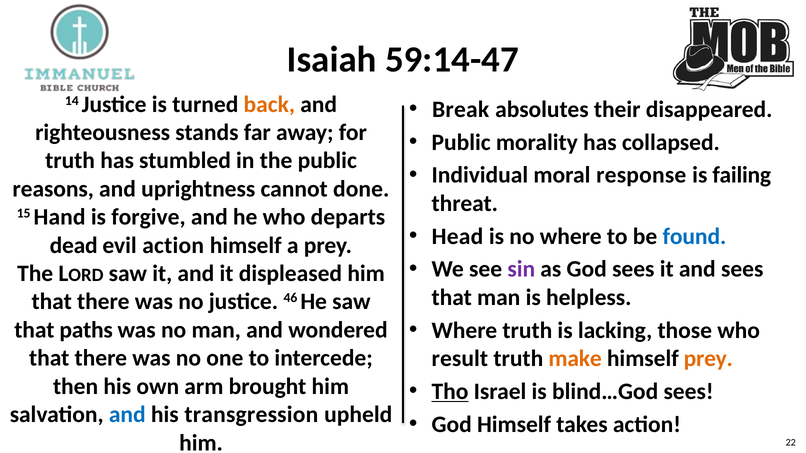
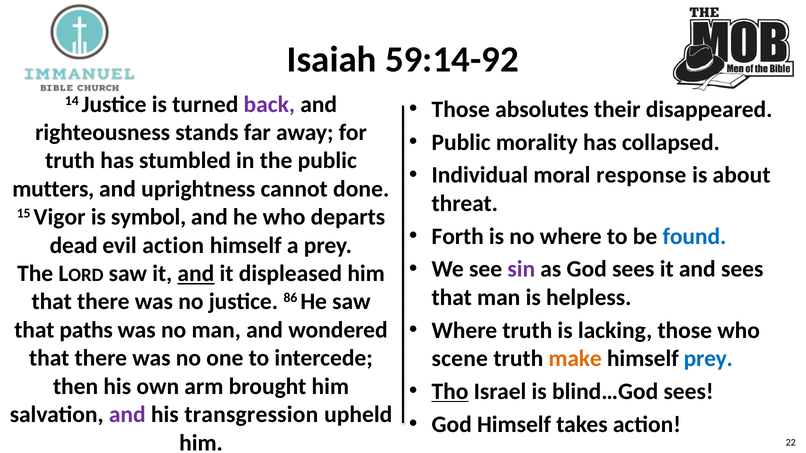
59:14-47: 59:14-47 -> 59:14-92
back colour: orange -> purple
Break at (461, 109): Break -> Those
failing: failing -> about
reasons: reasons -> mutters
Hand: Hand -> Vigor
forgive: forgive -> symbol
Head: Head -> Forth
and at (196, 274) underline: none -> present
46: 46 -> 86
result: result -> scene
prey at (708, 359) colour: orange -> blue
and at (127, 415) colour: blue -> purple
